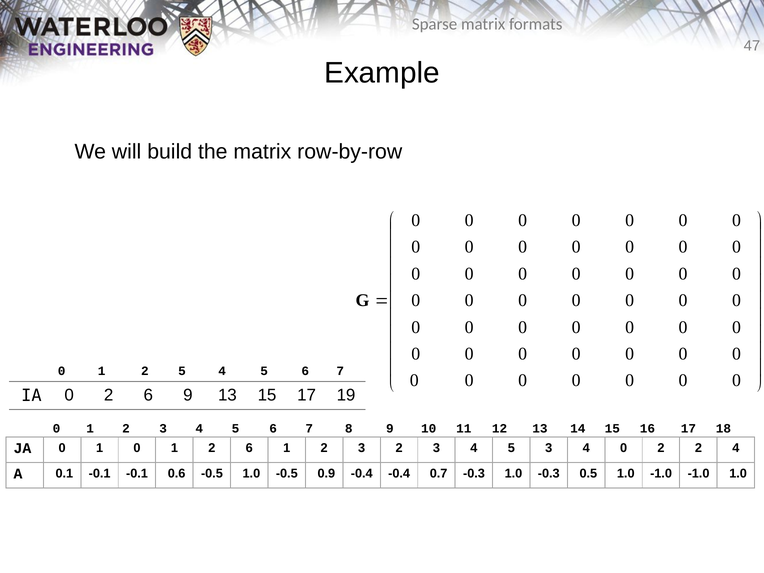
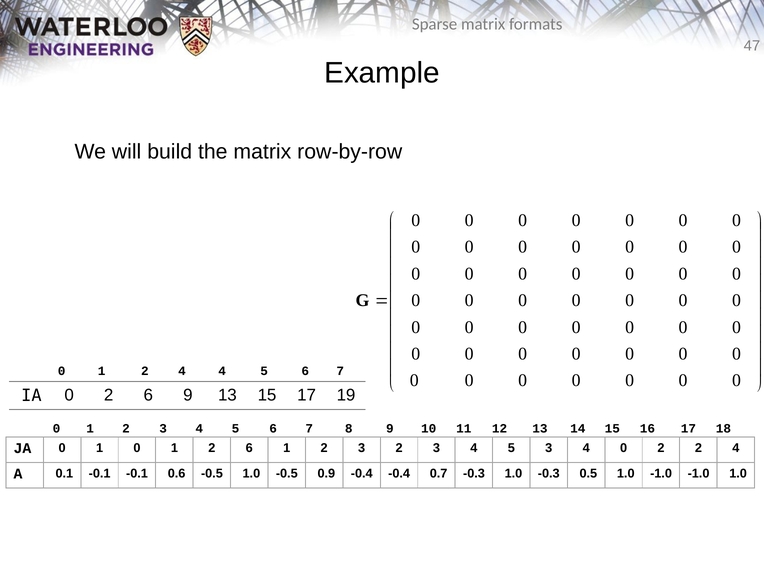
1 2 5: 5 -> 4
